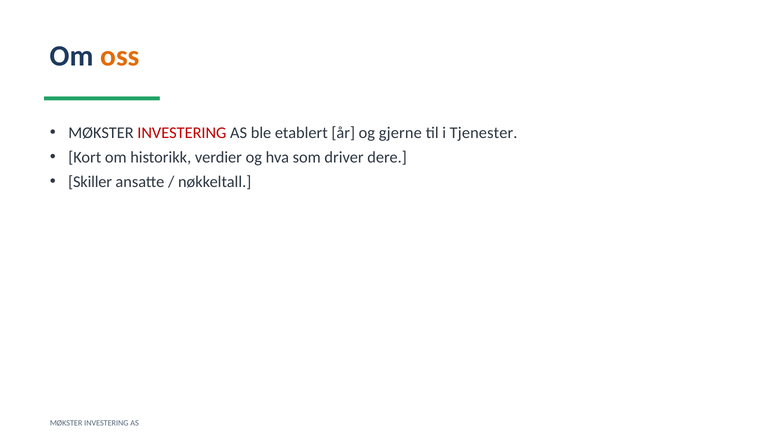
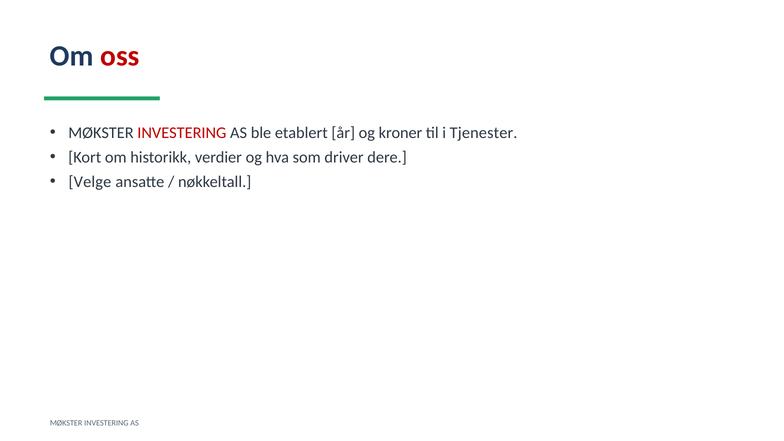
oss colour: orange -> red
gjerne: gjerne -> kroner
Skiller: Skiller -> Velge
